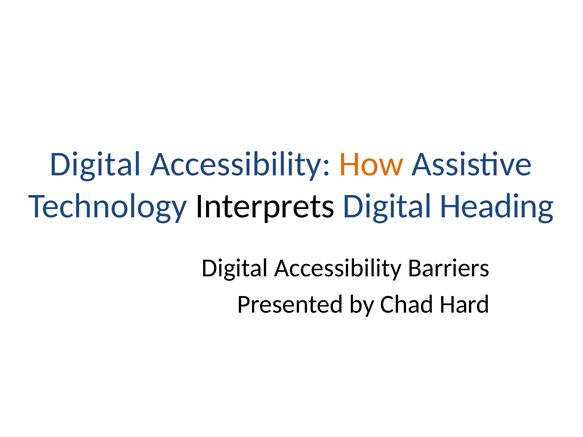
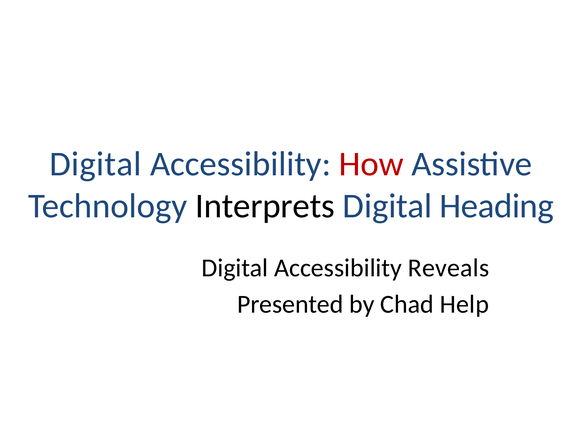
How colour: orange -> red
Barriers: Barriers -> Reveals
Hard: Hard -> Help
